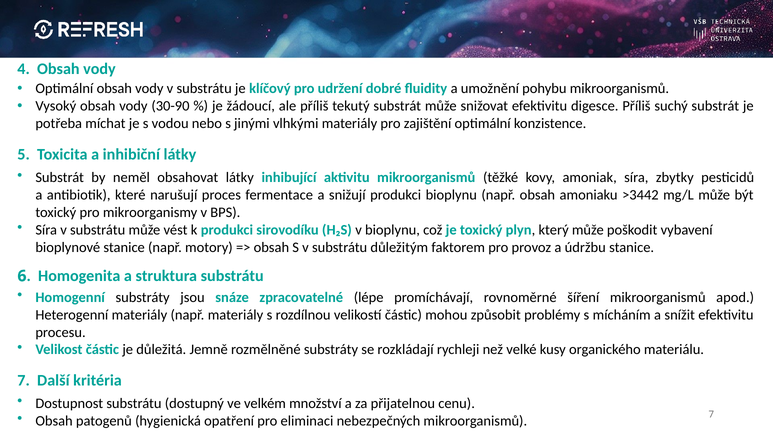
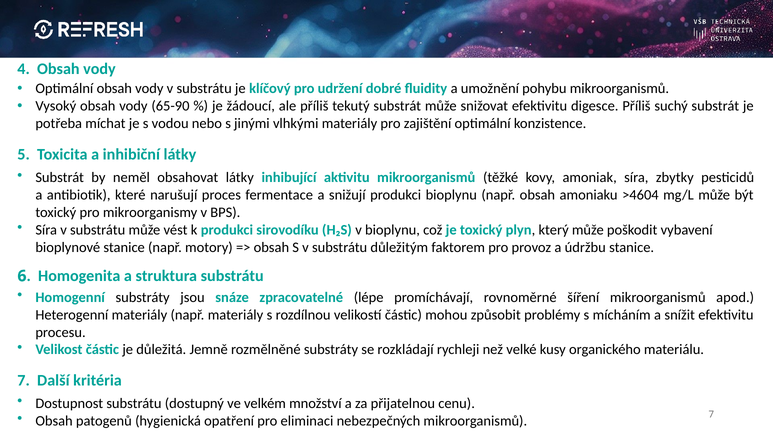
30-90: 30-90 -> 65-90
>3442: >3442 -> >4604
